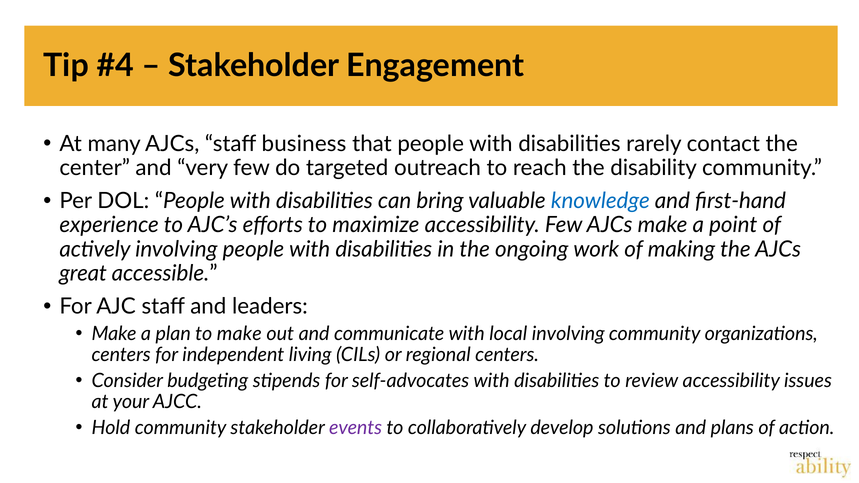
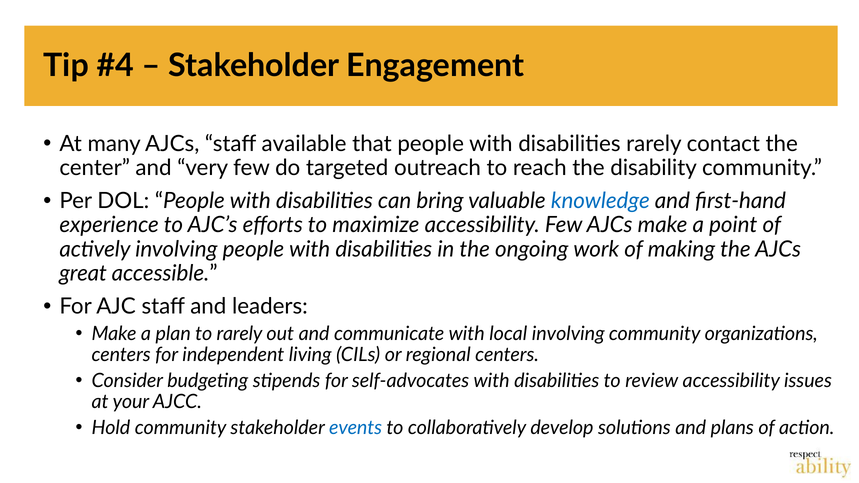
business: business -> available
to make: make -> rarely
events colour: purple -> blue
